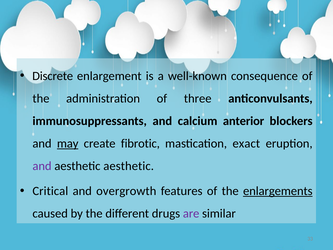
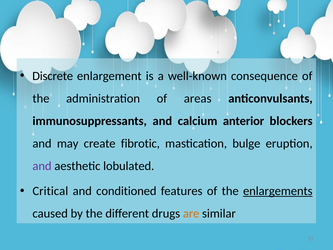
three: three -> areas
may underline: present -> none
exact: exact -> bulge
aesthetic aesthetic: aesthetic -> lobulated
overgrowth: overgrowth -> conditioned
are colour: purple -> orange
